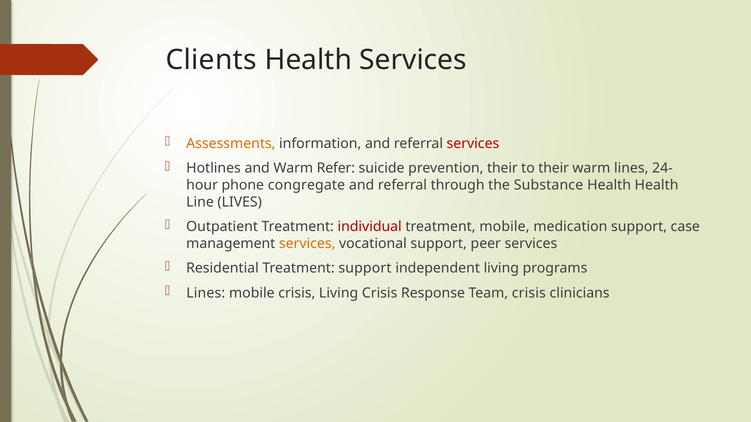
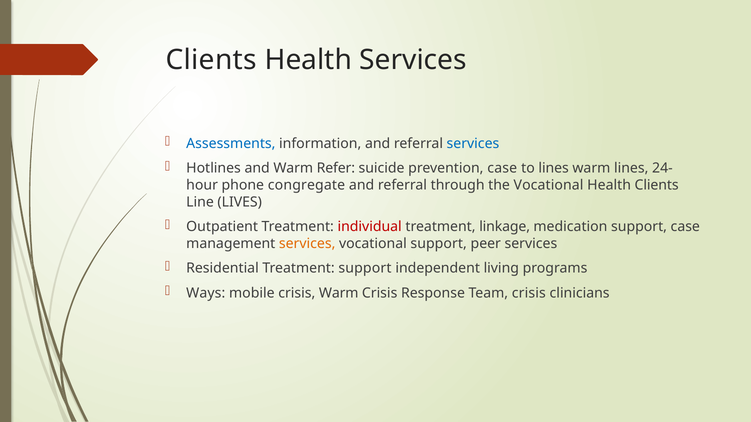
Assessments colour: orange -> blue
services at (473, 144) colour: red -> blue
prevention their: their -> case
to their: their -> lines
the Substance: Substance -> Vocational
Health Health: Health -> Clients
treatment mobile: mobile -> linkage
Lines at (206, 293): Lines -> Ways
crisis Living: Living -> Warm
